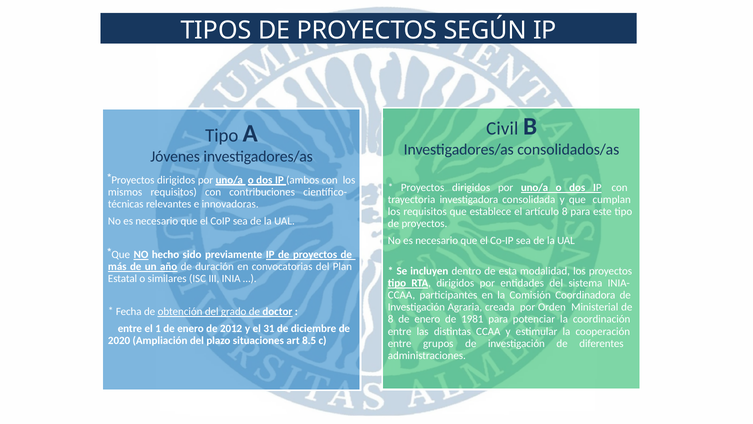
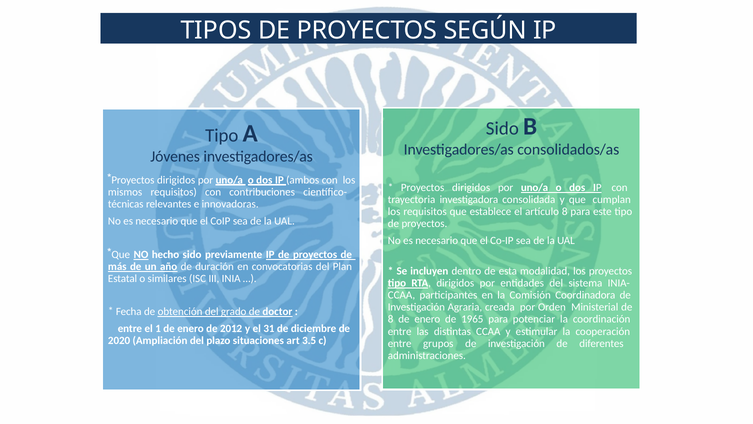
Civil at (502, 128): Civil -> Sido
1981: 1981 -> 1965
8.5: 8.5 -> 3.5
